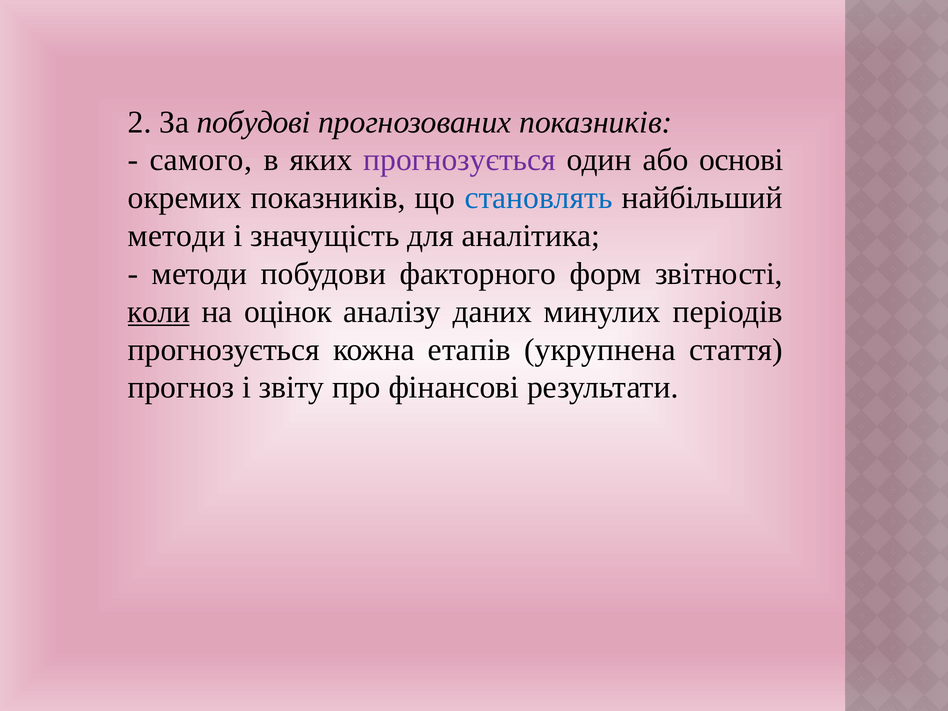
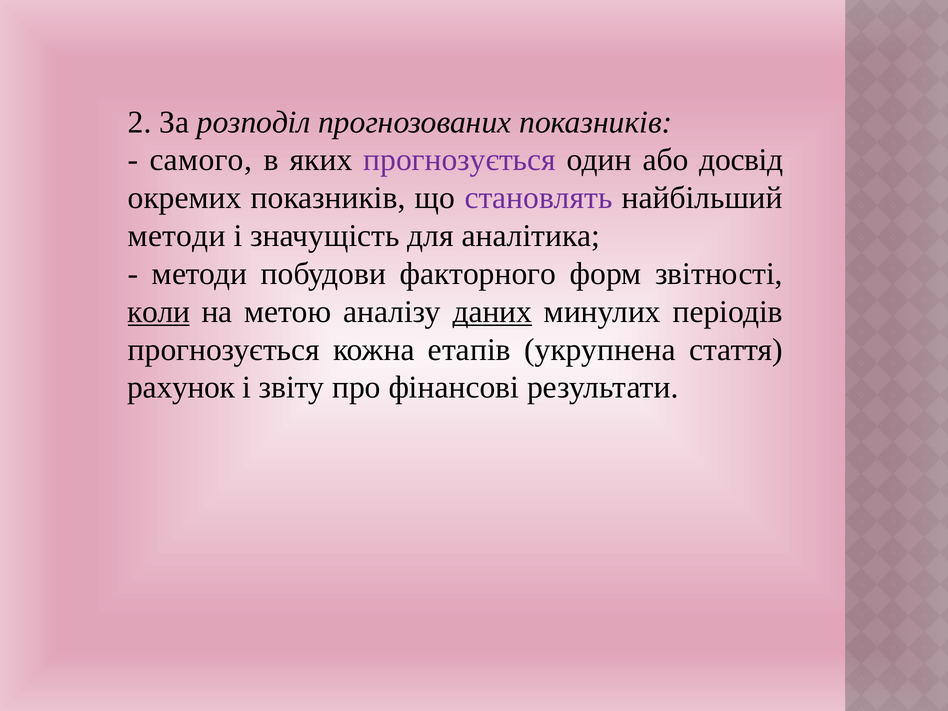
побудові: побудові -> розподіл
основі: основі -> досвід
становлять colour: blue -> purple
оцінок: оцінок -> метою
даних underline: none -> present
прогноз: прогноз -> рахунок
